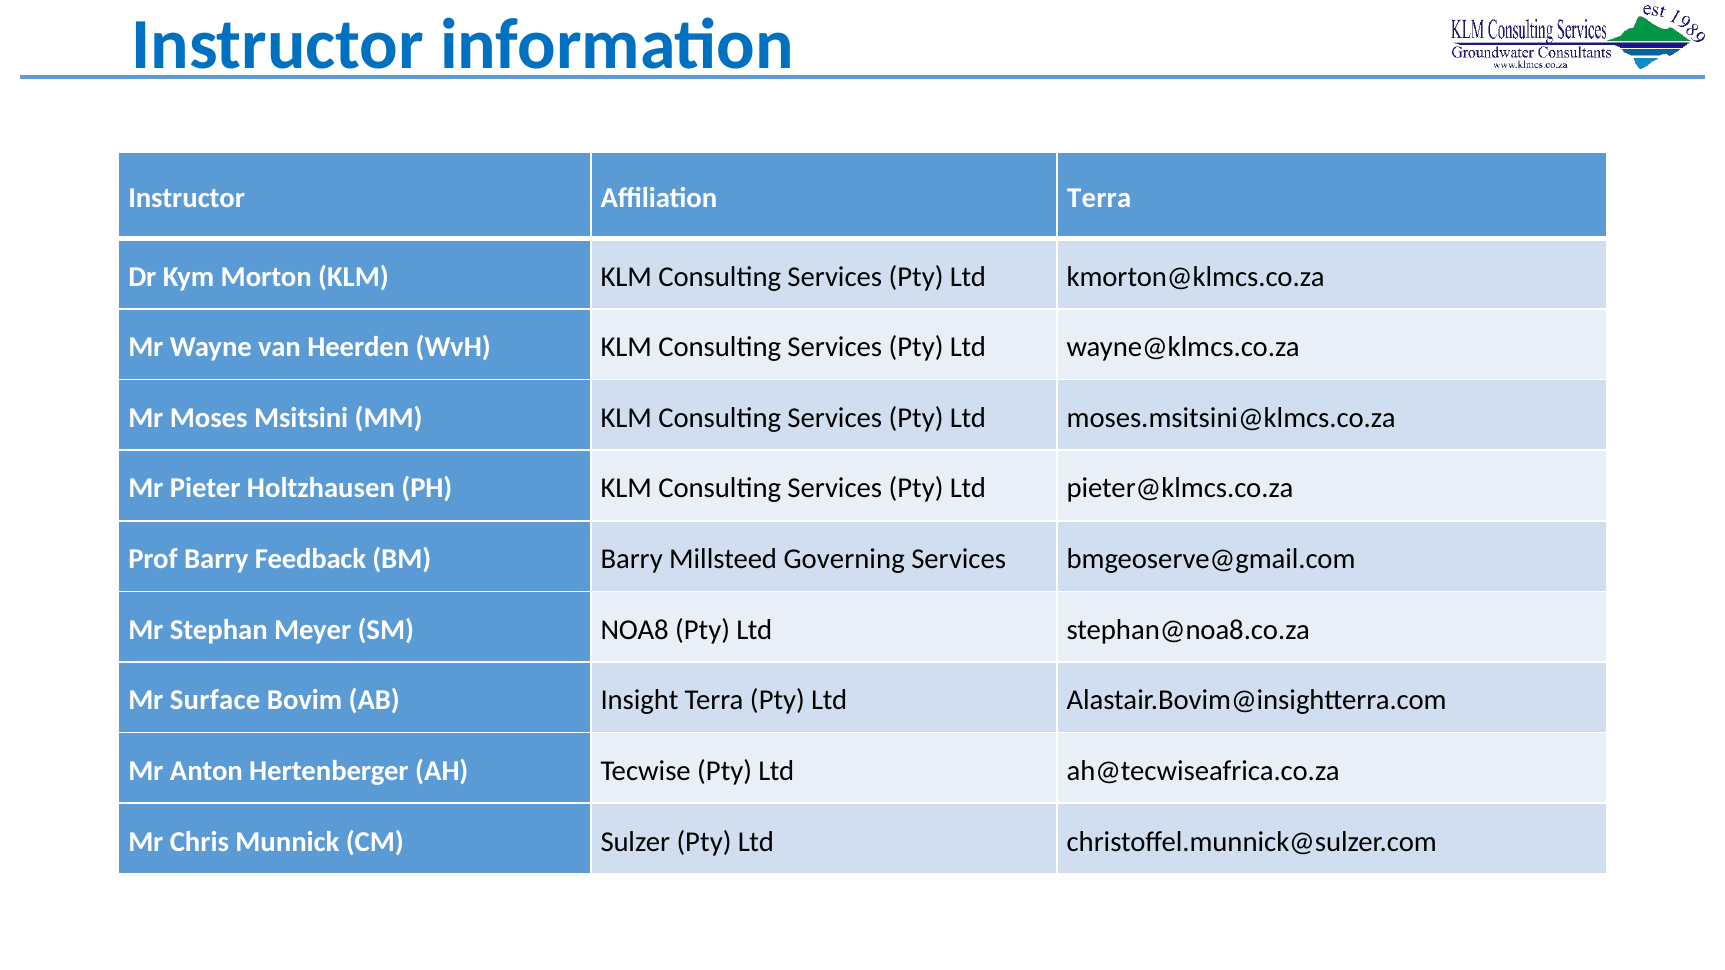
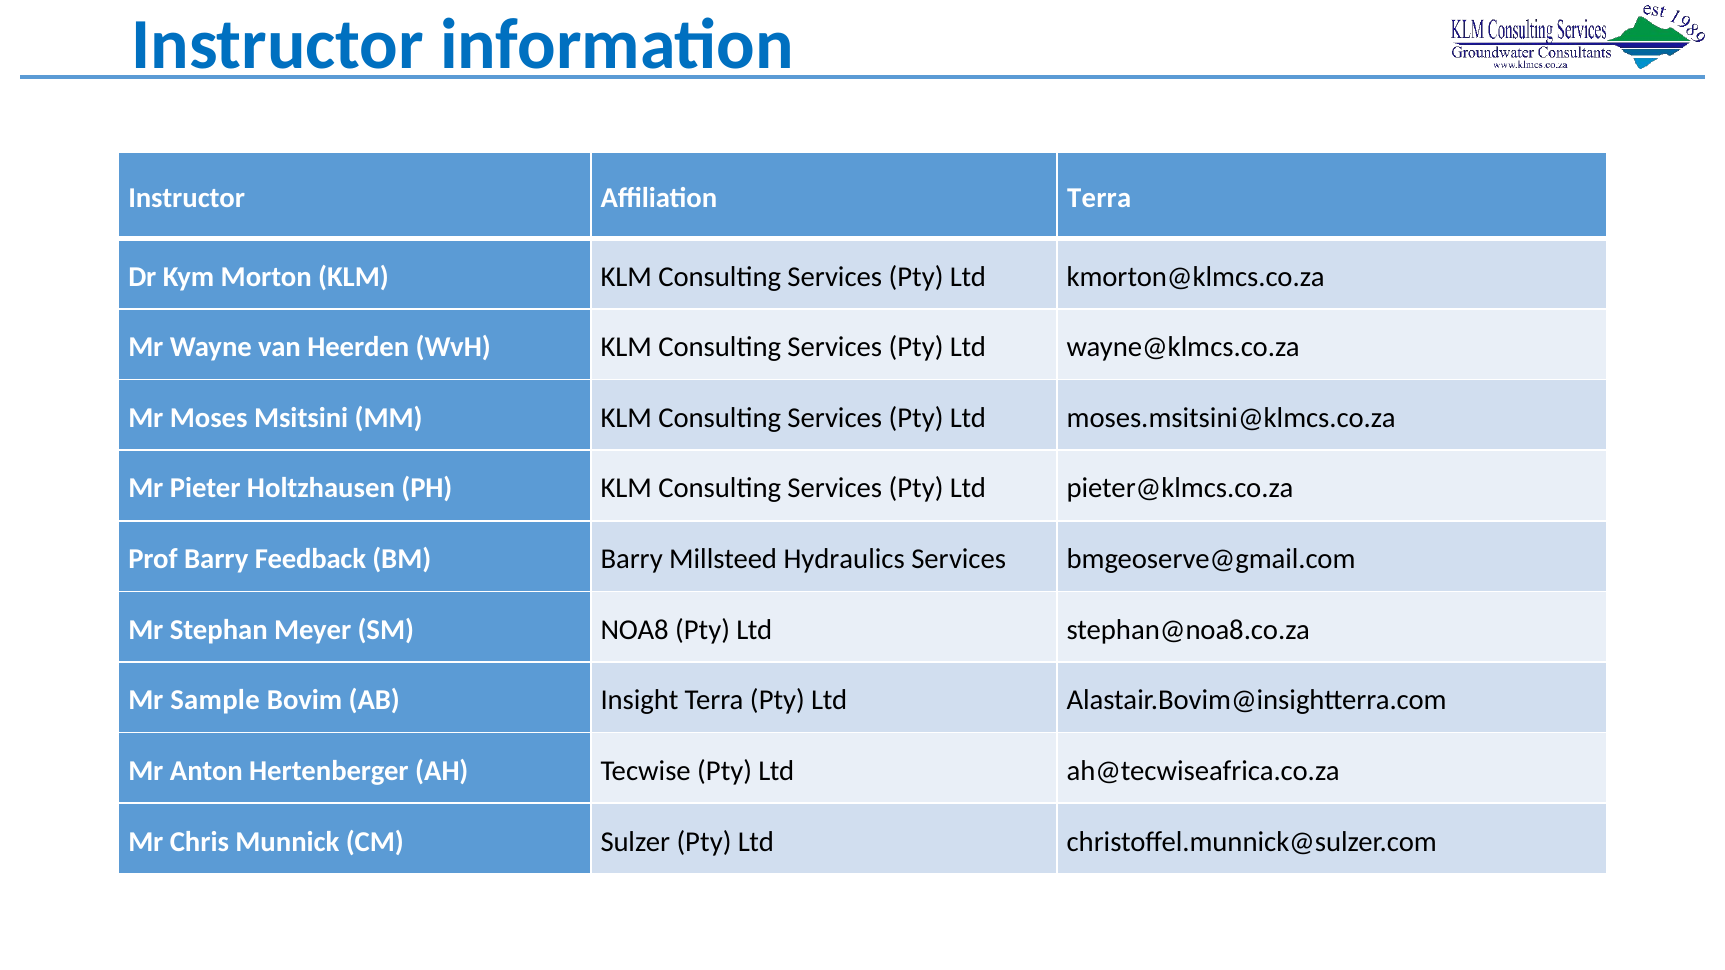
Governing: Governing -> Hydraulics
Surface: Surface -> Sample
